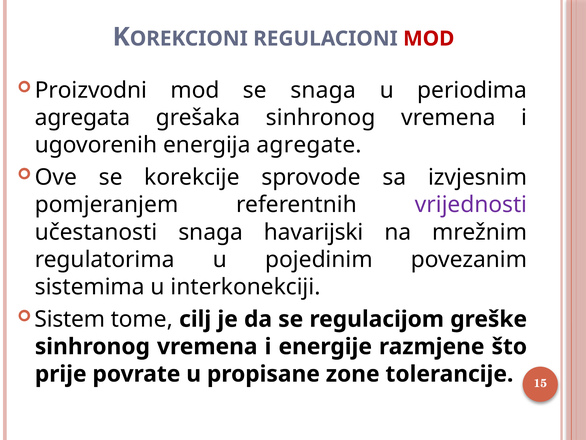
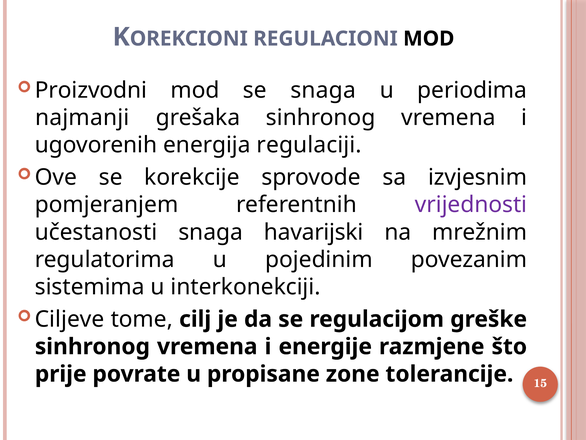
MOD at (429, 39) colour: red -> black
agregata: agregata -> najmanji
agregate: agregate -> regulaciji
Sistem: Sistem -> Ciljeve
